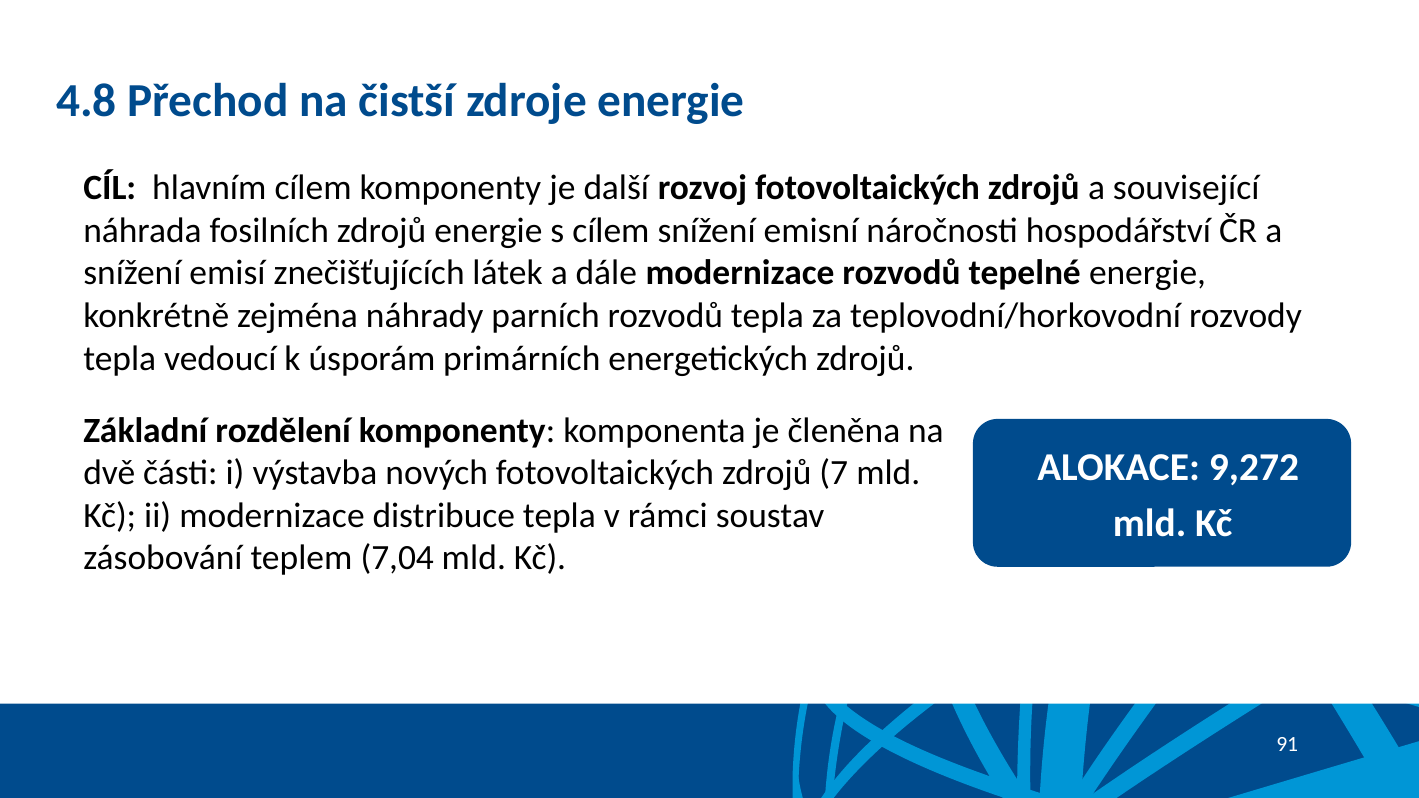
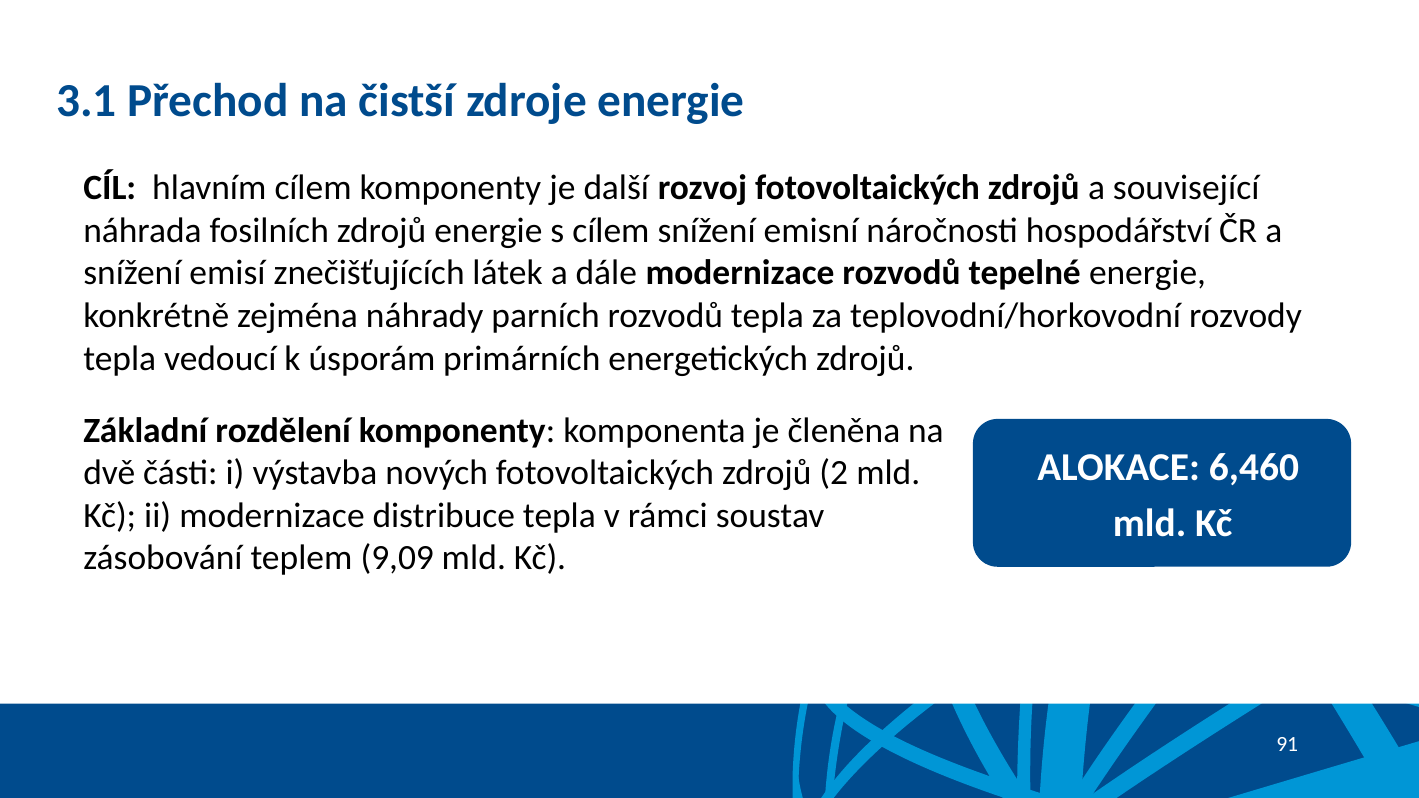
4.8: 4.8 -> 3.1
9,272: 9,272 -> 6,460
7: 7 -> 2
7,04: 7,04 -> 9,09
